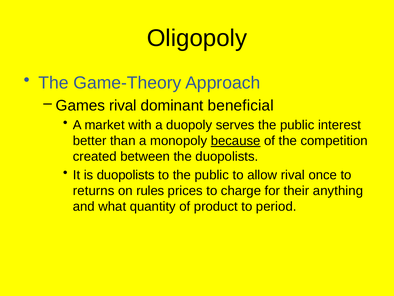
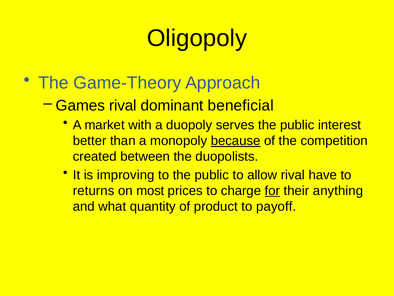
is duopolists: duopolists -> improving
once: once -> have
rules: rules -> most
for underline: none -> present
period: period -> payoff
